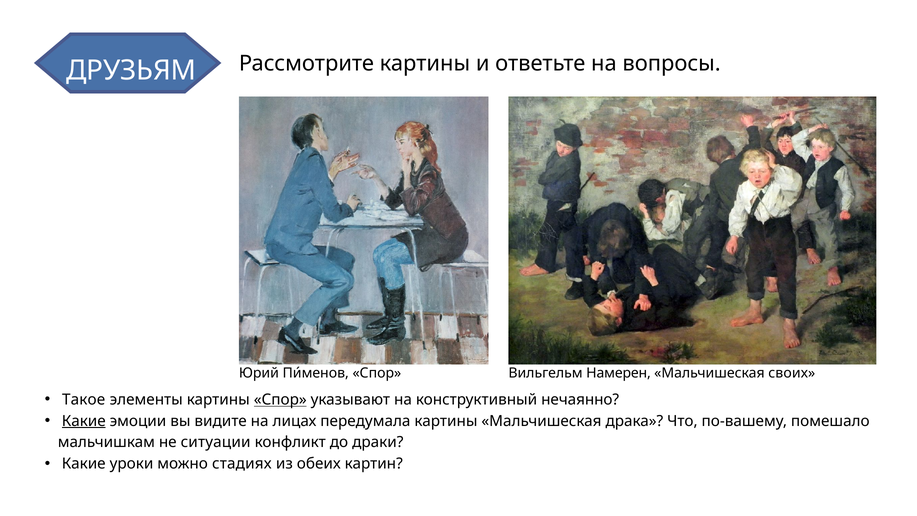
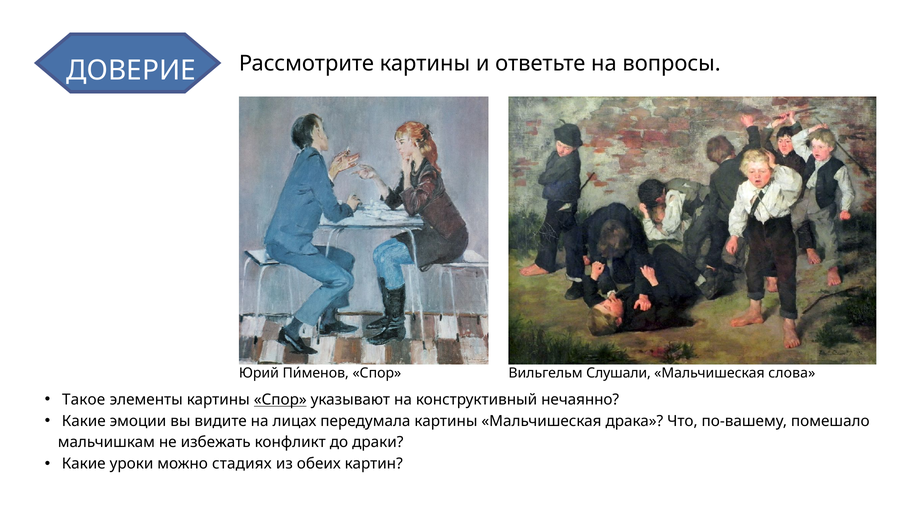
ДРУЗЬЯМ: ДРУЗЬЯМ -> ДОВЕРИЕ
Намерен: Намерен -> Слушали
своих: своих -> слова
Какие at (84, 421) underline: present -> none
ситуации: ситуации -> избежать
